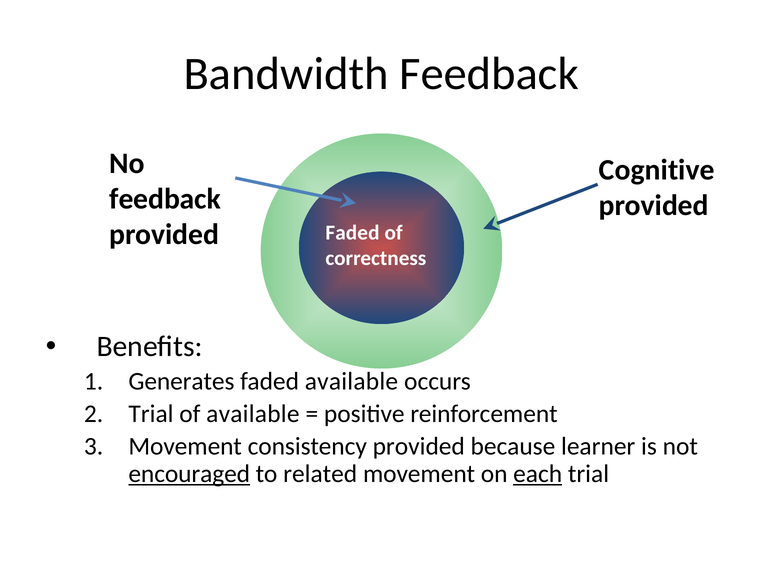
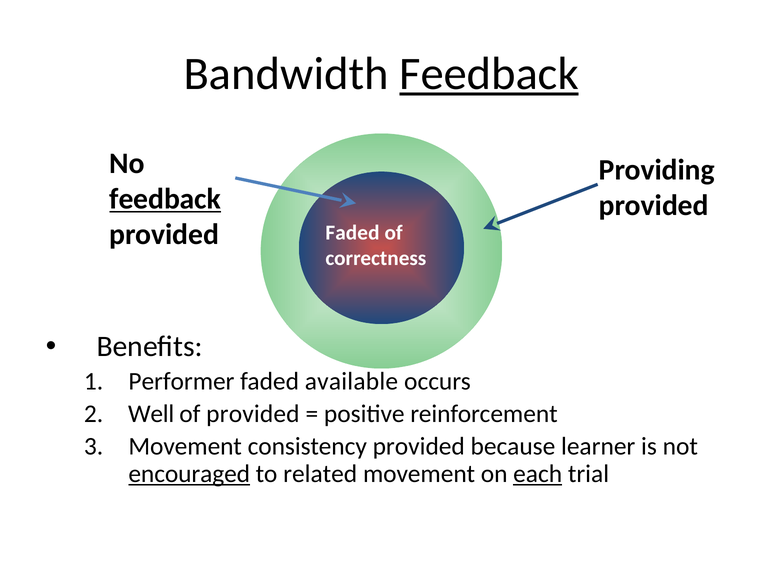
Feedback at (489, 74) underline: none -> present
Cognitive: Cognitive -> Providing
feedback at (165, 199) underline: none -> present
Generates: Generates -> Performer
Trial at (151, 414): Trial -> Well
of available: available -> provided
